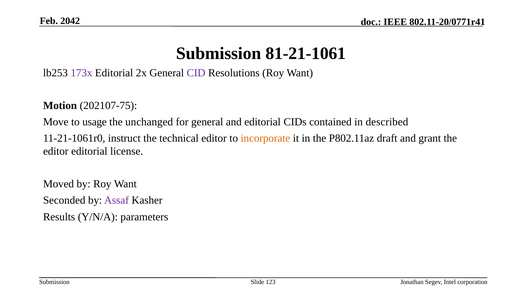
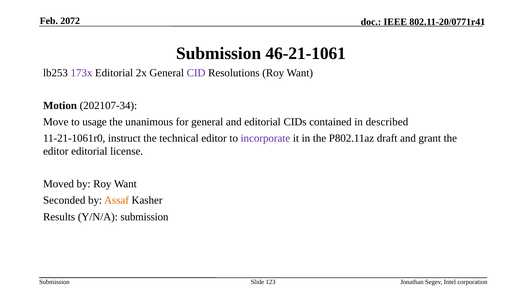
2042: 2042 -> 2072
81-21-1061: 81-21-1061 -> 46-21-1061
202107-75: 202107-75 -> 202107-34
unchanged: unchanged -> unanimous
incorporate colour: orange -> purple
Assaf colour: purple -> orange
Y/N/A parameters: parameters -> submission
